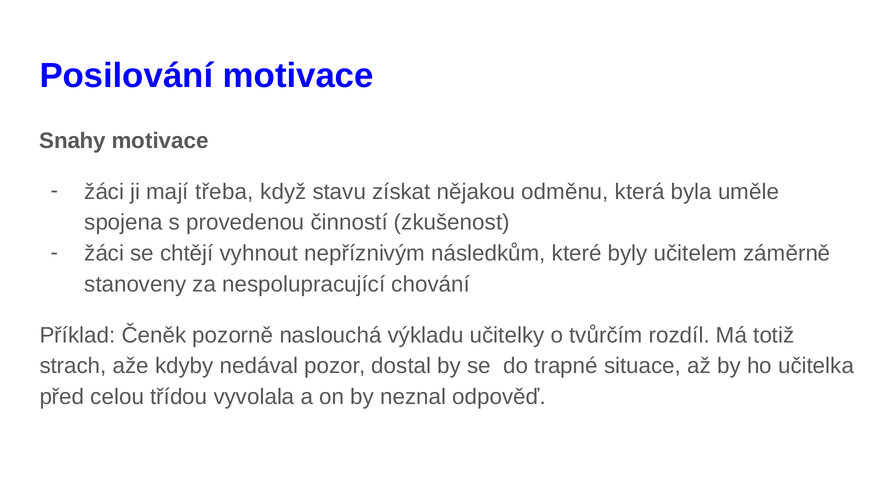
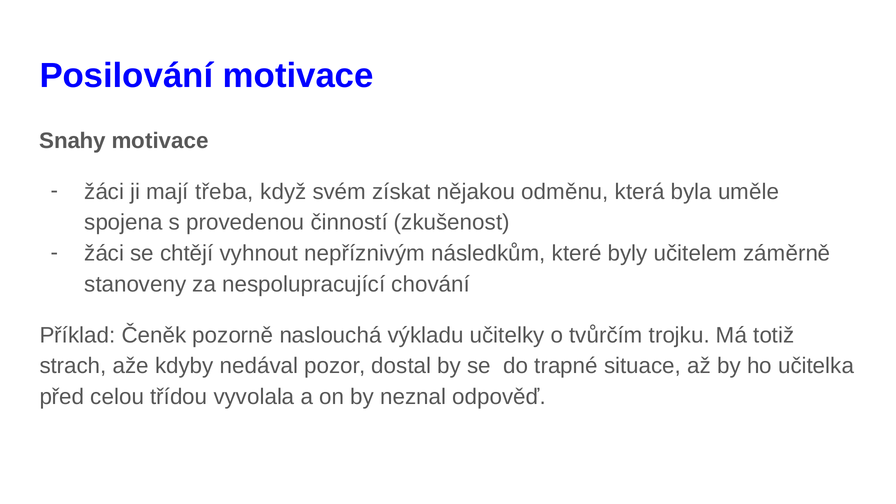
stavu: stavu -> svém
rozdíl: rozdíl -> trojku
